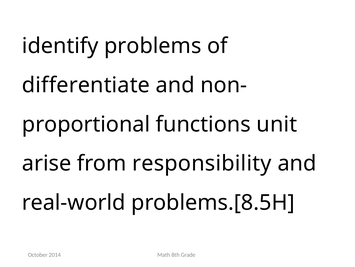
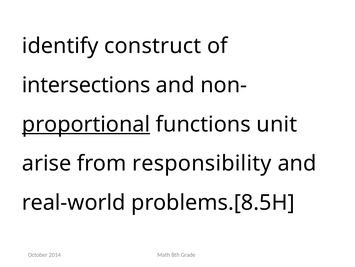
problems: problems -> construct
differentiate: differentiate -> intersections
proportional underline: none -> present
